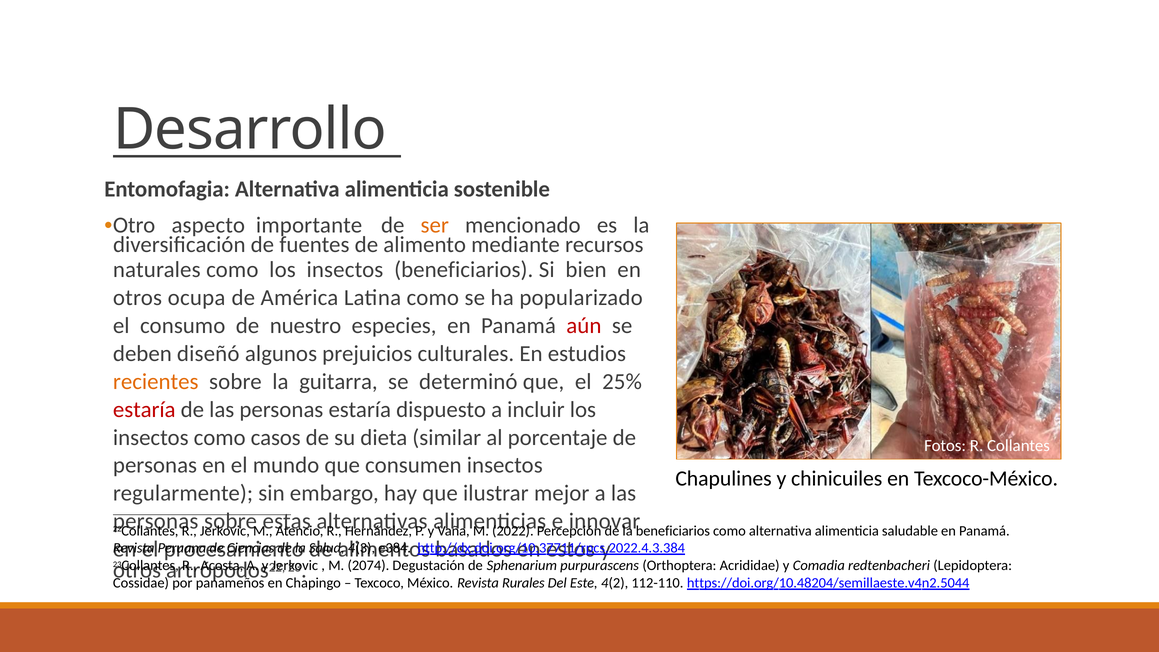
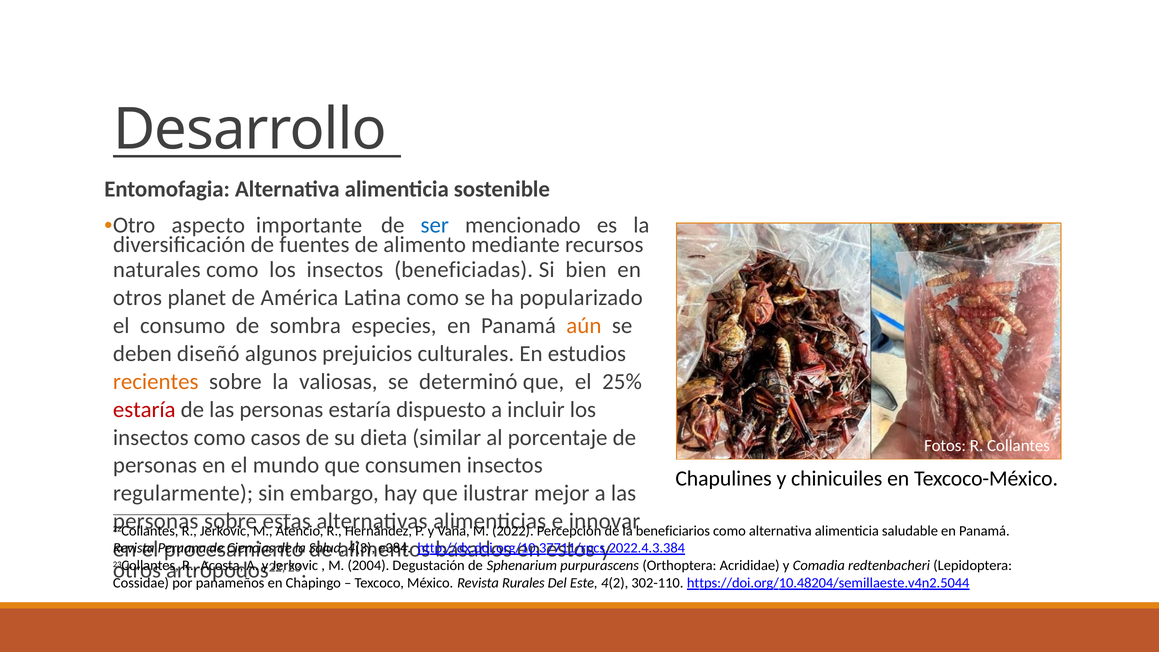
ser colour: orange -> blue
insectos beneficiarios: beneficiarios -> beneficiadas
ocupa: ocupa -> planet
nuestro: nuestro -> sombra
aún colour: red -> orange
guitarra: guitarra -> valiosas
2074: 2074 -> 2004
112-110: 112-110 -> 302-110
